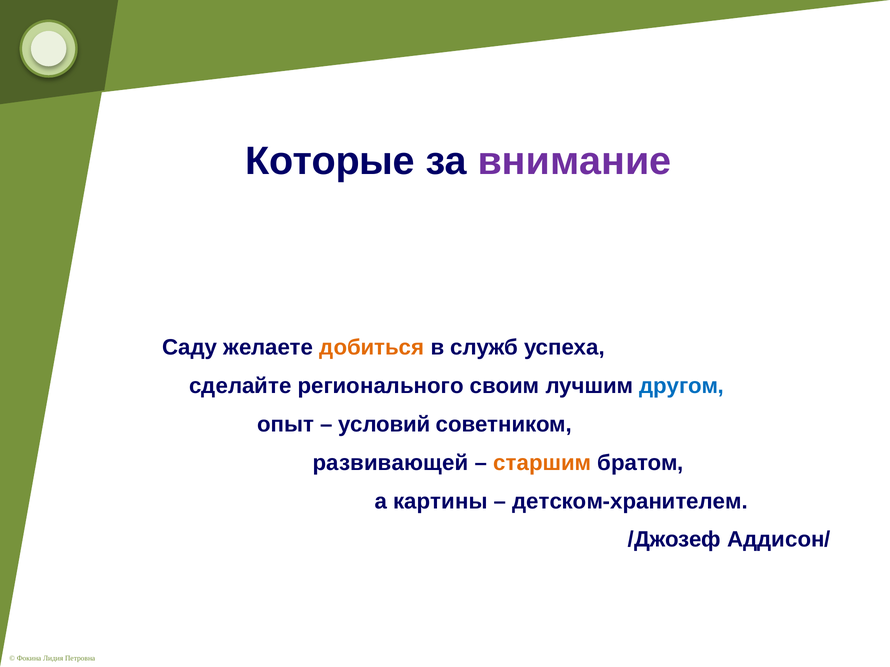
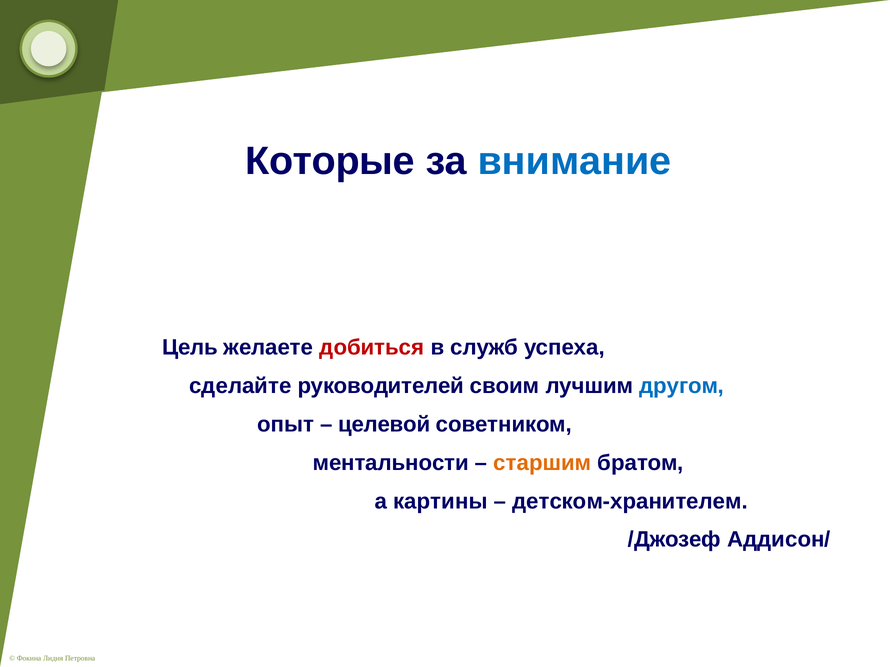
внимание colour: purple -> blue
Саду: Саду -> Цель
добиться colour: orange -> red
регионального: регионального -> руководителей
условий: условий -> целевой
развивающей: развивающей -> ментальности
